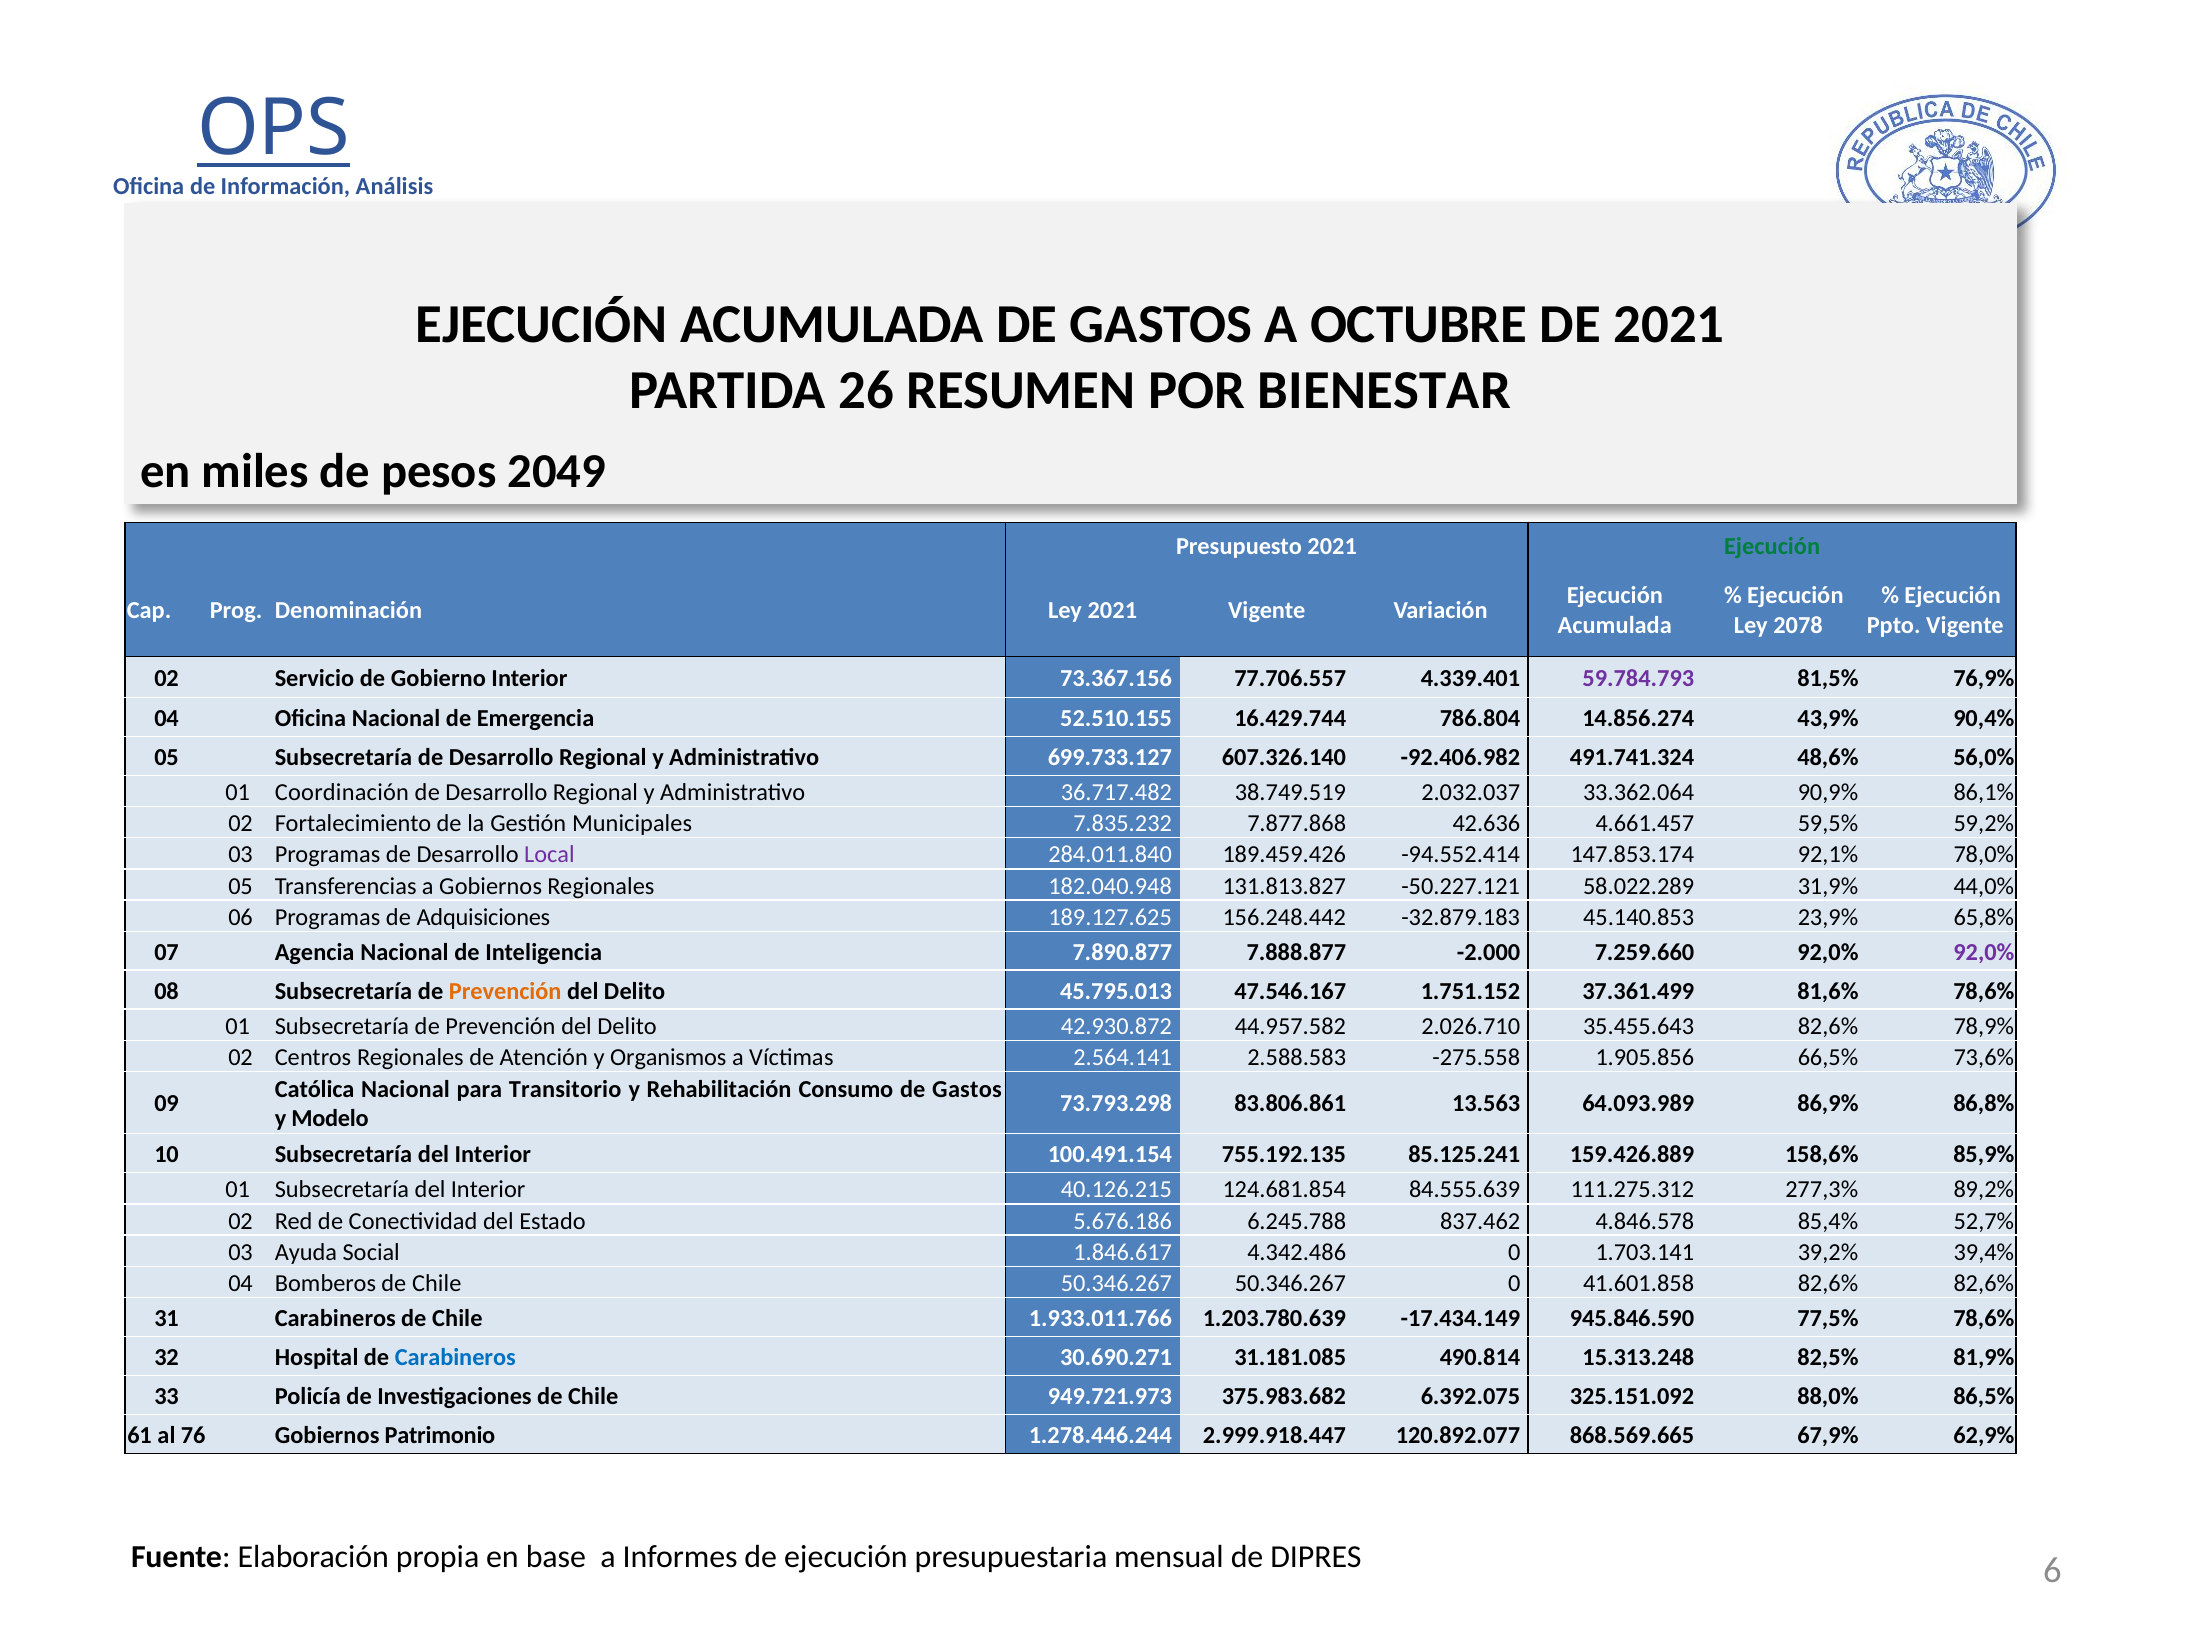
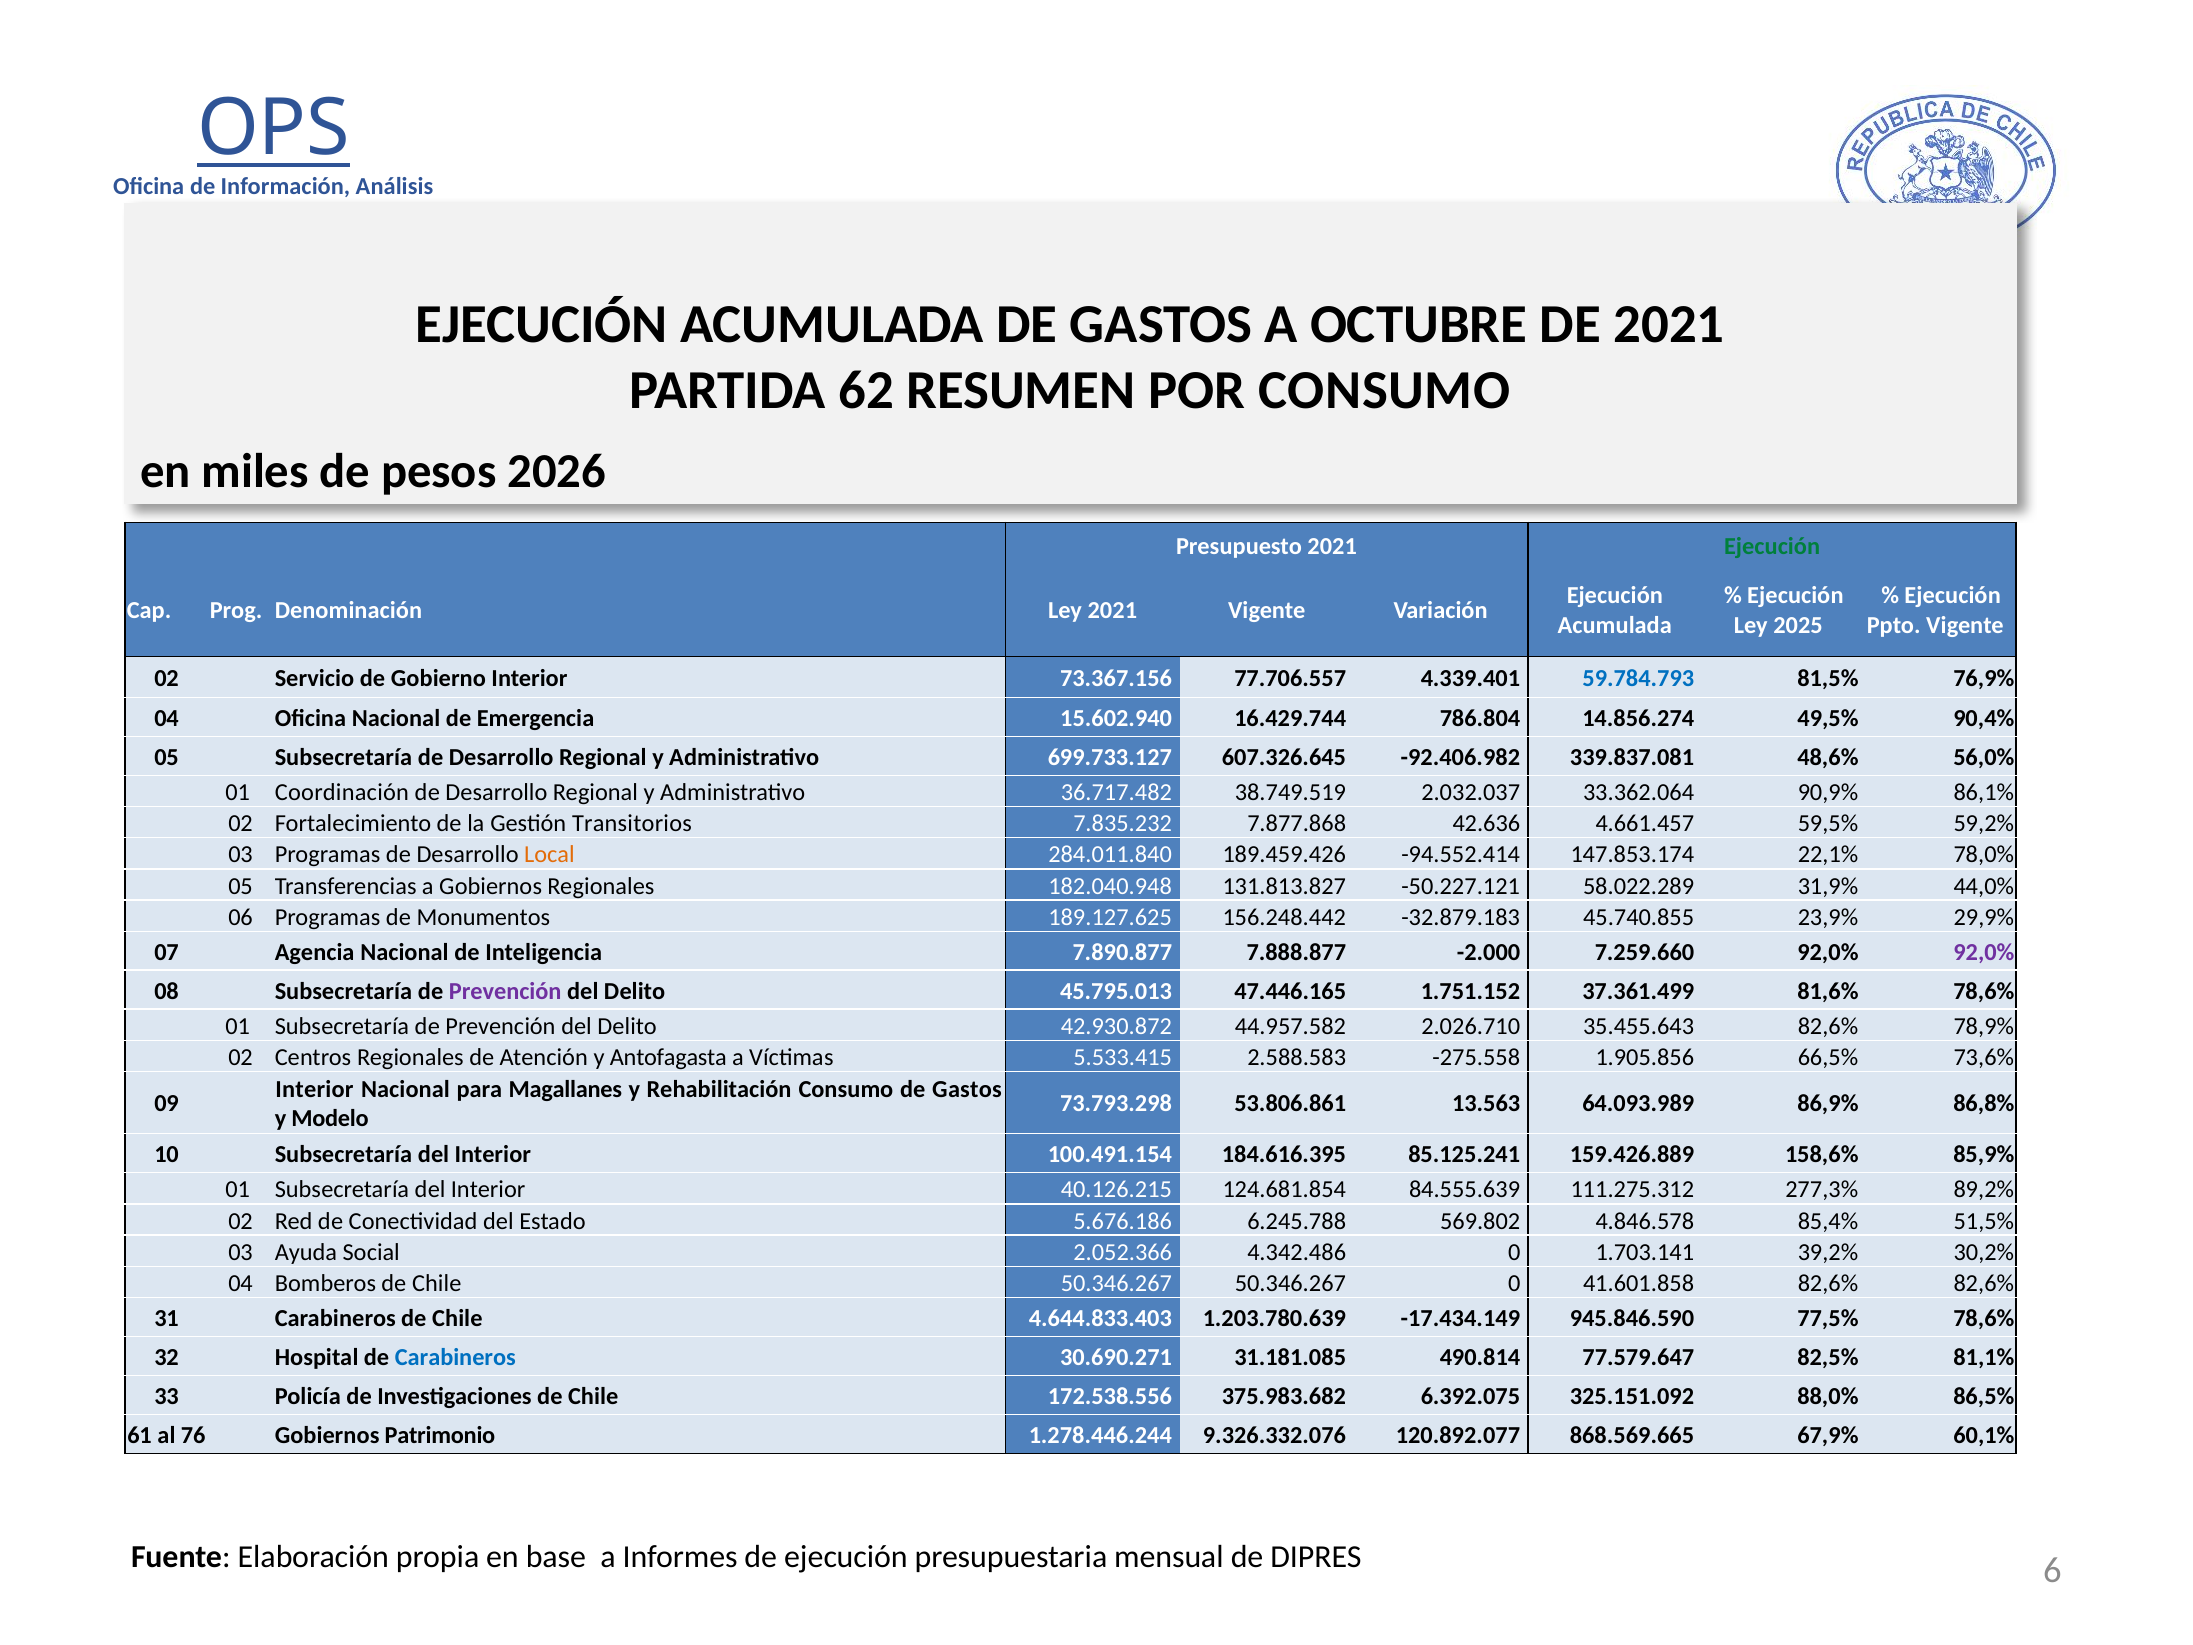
26: 26 -> 62
POR BIENESTAR: BIENESTAR -> CONSUMO
2049: 2049 -> 2026
2078: 2078 -> 2025
59.784.793 colour: purple -> blue
52.510.155: 52.510.155 -> 15.602.940
43,9%: 43,9% -> 49,5%
607.326.140: 607.326.140 -> 607.326.645
491.741.324: 491.741.324 -> 339.837.081
Municipales: Municipales -> Transitorios
Local colour: purple -> orange
92,1%: 92,1% -> 22,1%
Adquisiciones: Adquisiciones -> Monumentos
45.140.853: 45.140.853 -> 45.740.855
65,8%: 65,8% -> 29,9%
Prevención at (505, 991) colour: orange -> purple
47.546.167: 47.546.167 -> 47.446.165
Organismos: Organismos -> Antofagasta
2.564.141: 2.564.141 -> 5.533.415
Católica at (315, 1089): Católica -> Interior
Transitorio: Transitorio -> Magallanes
83.806.861: 83.806.861 -> 53.806.861
755.192.135: 755.192.135 -> 184.616.395
837.462: 837.462 -> 569.802
52,7%: 52,7% -> 51,5%
1.846.617: 1.846.617 -> 2.052.366
39,4%: 39,4% -> 30,2%
1.933.011.766: 1.933.011.766 -> 4.644.833.403
15.313.248: 15.313.248 -> 77.579.647
81,9%: 81,9% -> 81,1%
949.721.973: 949.721.973 -> 172.538.556
2.999.918.447: 2.999.918.447 -> 9.326.332.076
62,9%: 62,9% -> 60,1%
